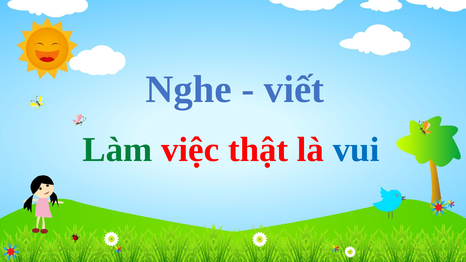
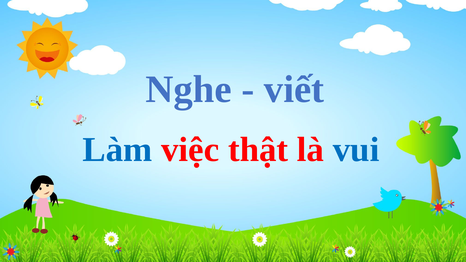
Làm colour: green -> blue
